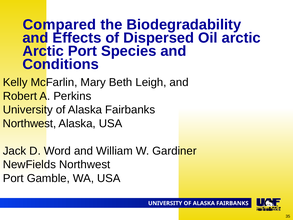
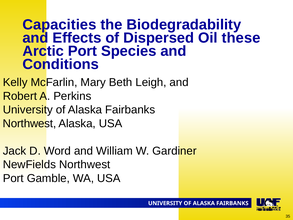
Compared: Compared -> Capacities
Oil arctic: arctic -> these
